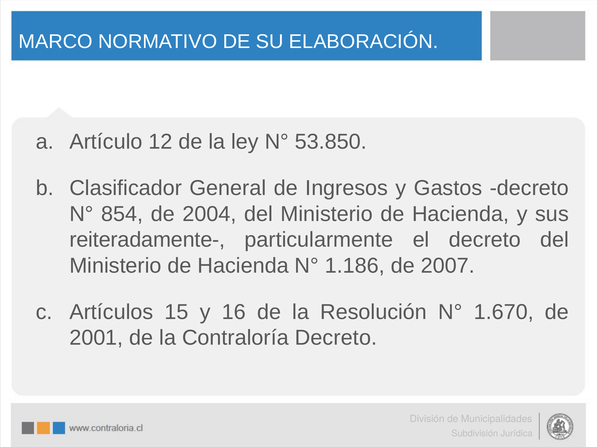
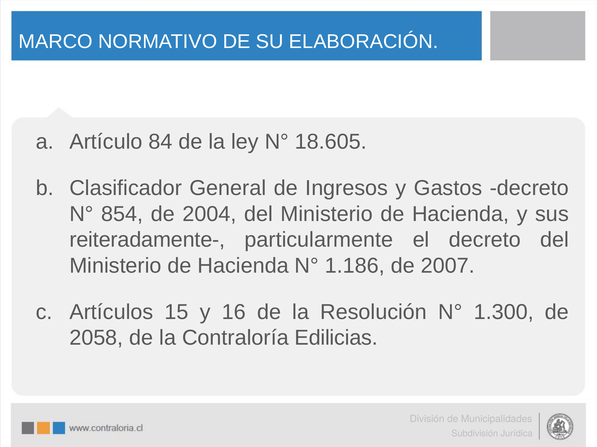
12: 12 -> 84
53.850: 53.850 -> 18.605
1.670: 1.670 -> 1.300
2001: 2001 -> 2058
Contraloría Decreto: Decreto -> Edilicias
